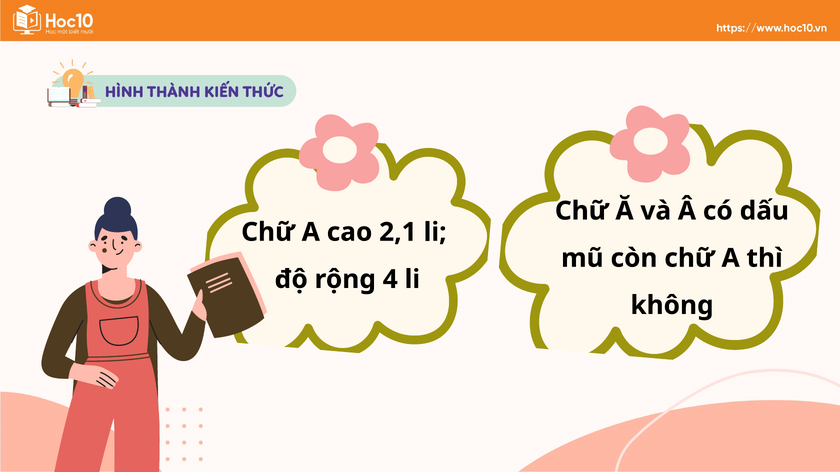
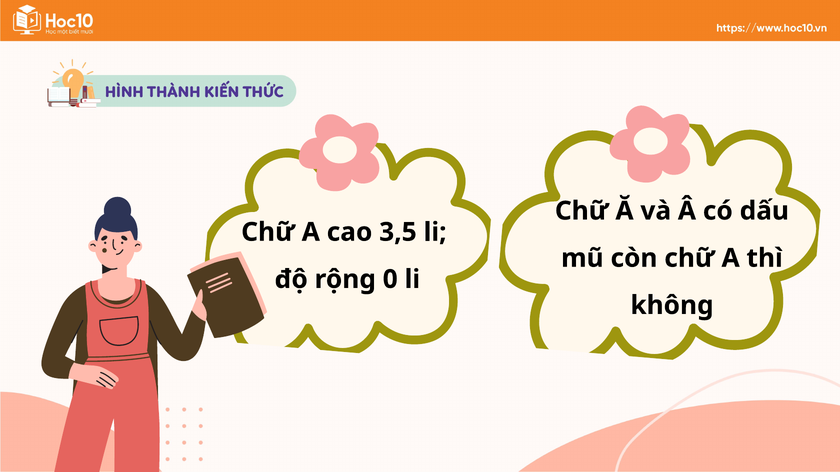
2,1: 2,1 -> 3,5
4: 4 -> 0
